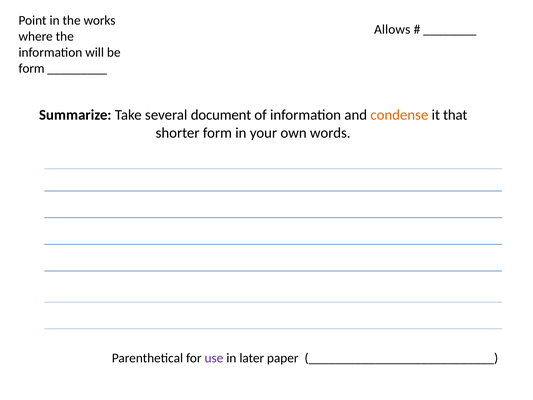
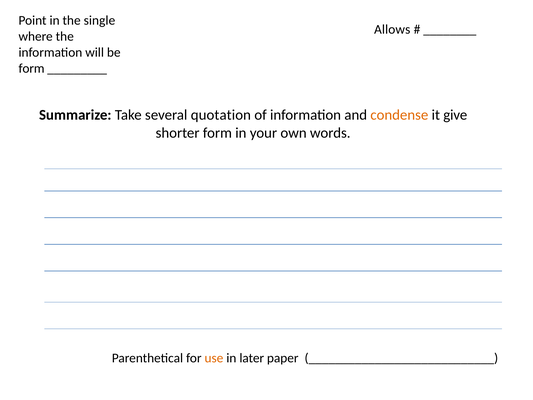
works: works -> single
document: document -> quotation
that: that -> give
use colour: purple -> orange
